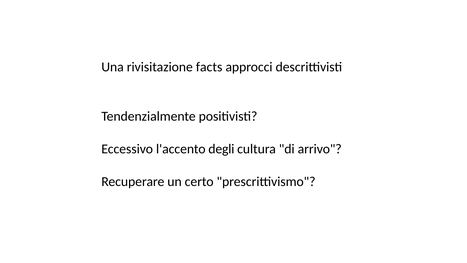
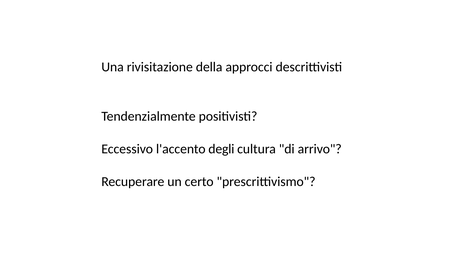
facts: facts -> della
